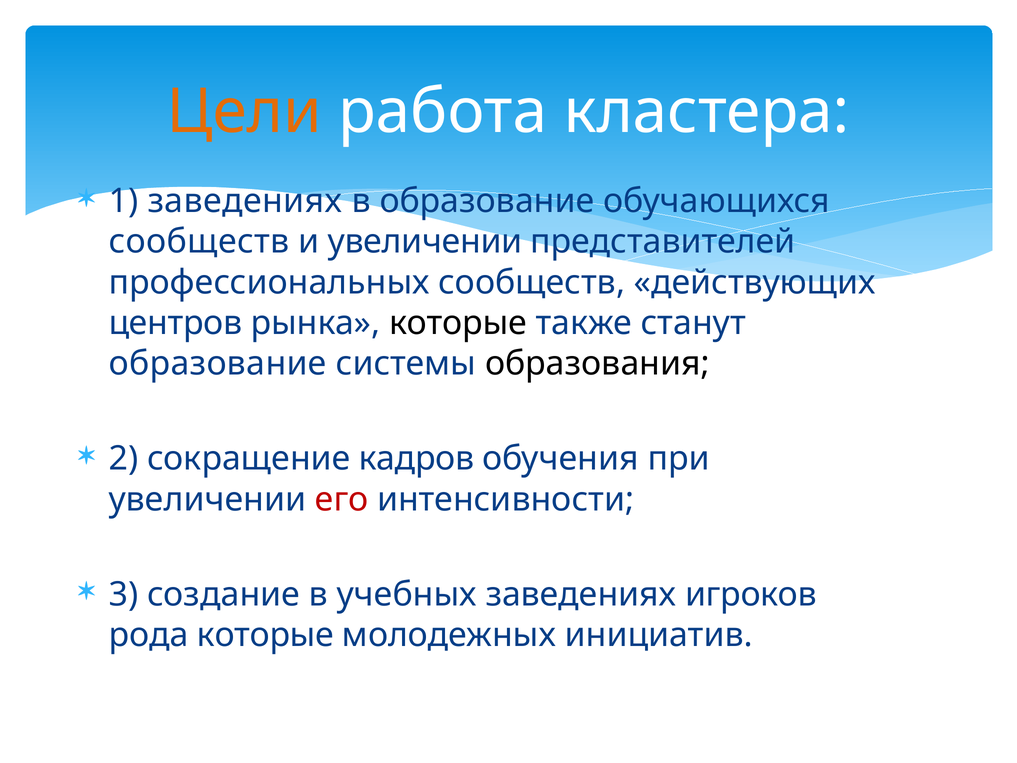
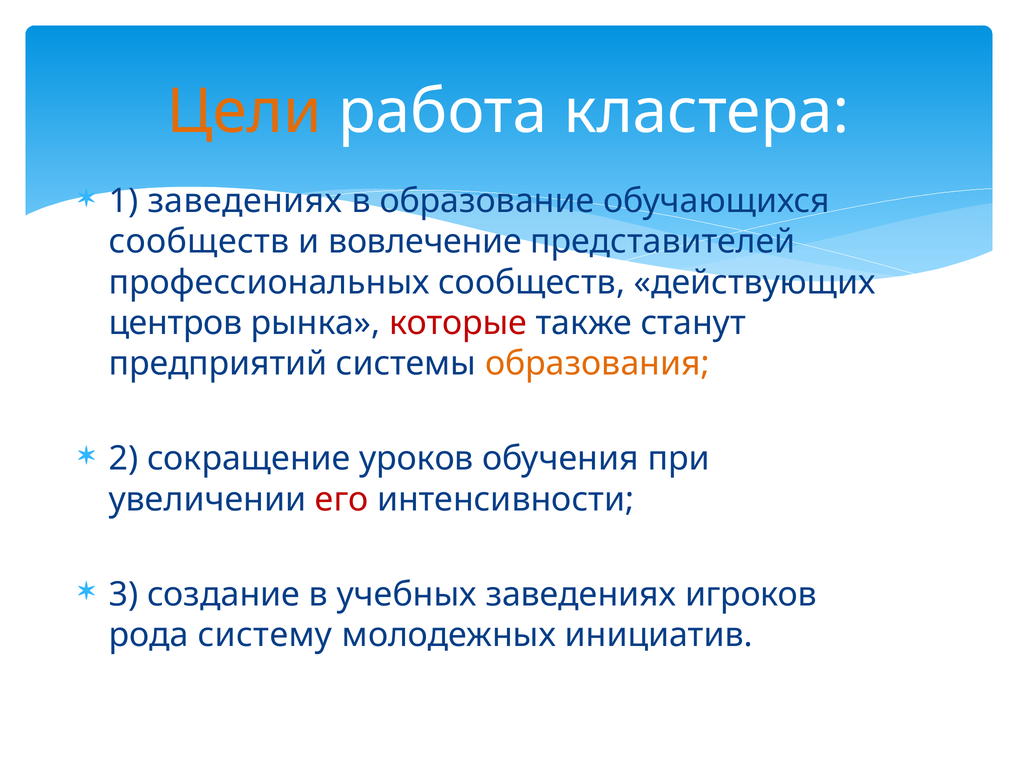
и увеличении: увеличении -> вовлечение
которые at (458, 323) colour: black -> red
образование at (218, 364): образование -> предприятий
образования colour: black -> orange
кадров: кадров -> уроков
рода которые: которые -> систему
